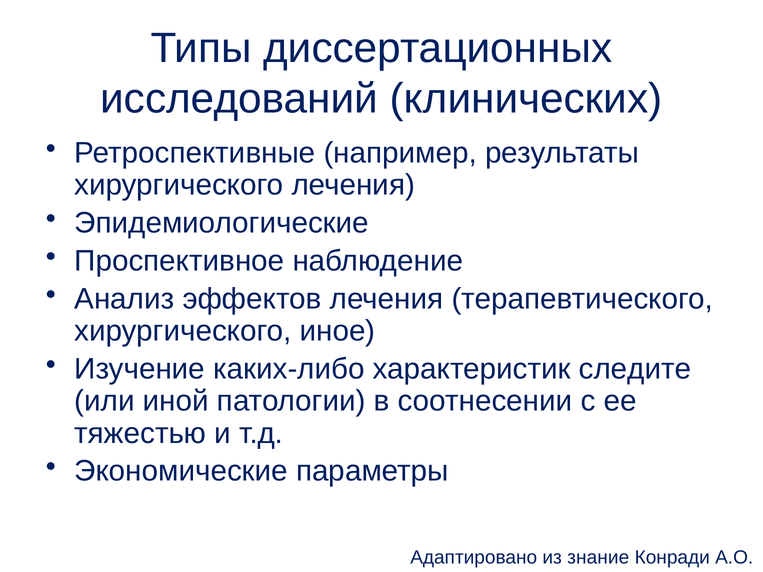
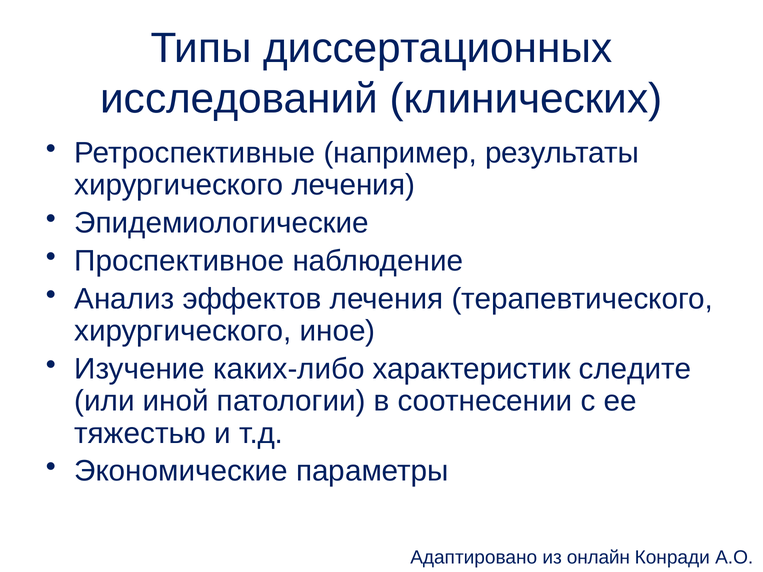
знание: знание -> онлайн
